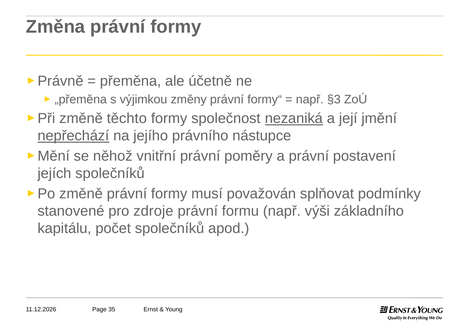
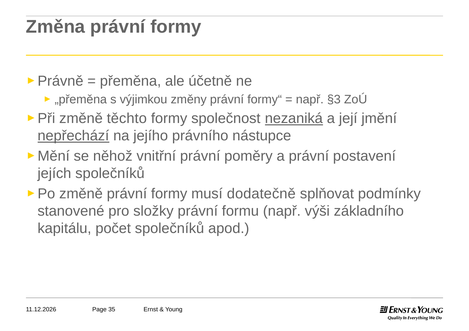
považován: považován -> dodatečně
zdroje: zdroje -> složky
